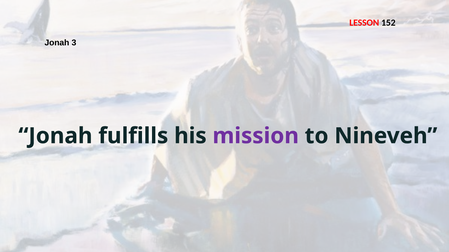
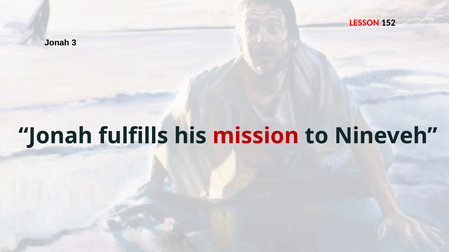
mission colour: purple -> red
